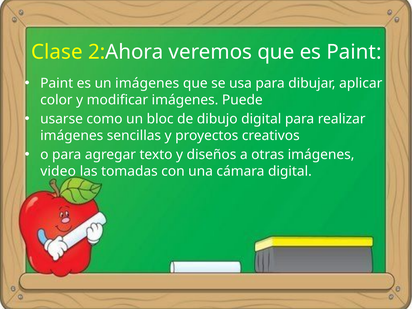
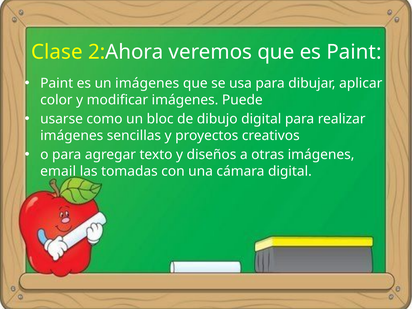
video: video -> email
